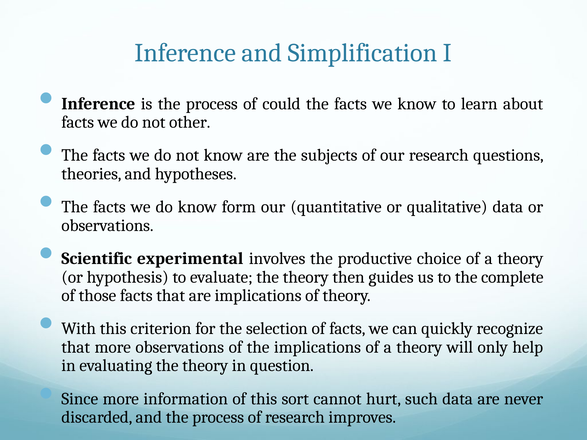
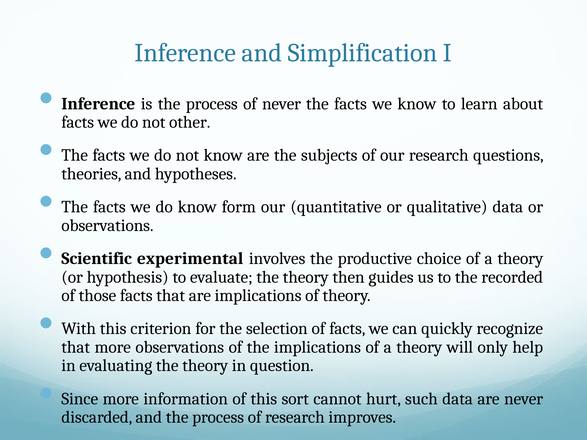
of could: could -> never
complete: complete -> recorded
